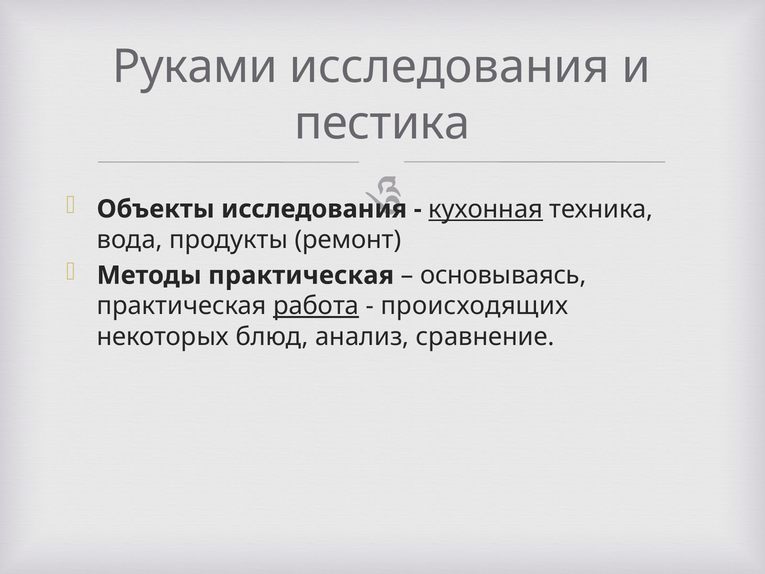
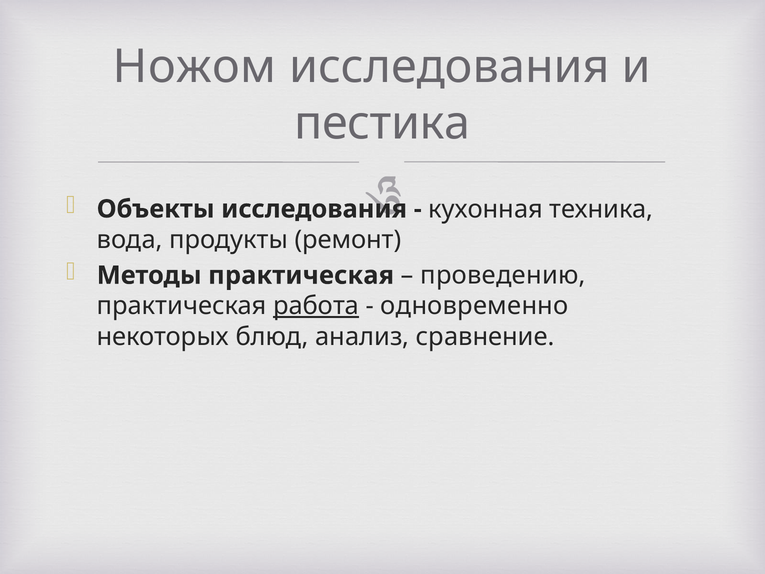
Руками: Руками -> Ножом
кухонная underline: present -> none
основываясь: основываясь -> проведению
происходящих: происходящих -> одновременно
